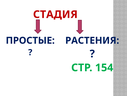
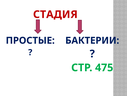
РАСТЕНИЯ: РАСТЕНИЯ -> БАКТЕРИИ
154: 154 -> 475
